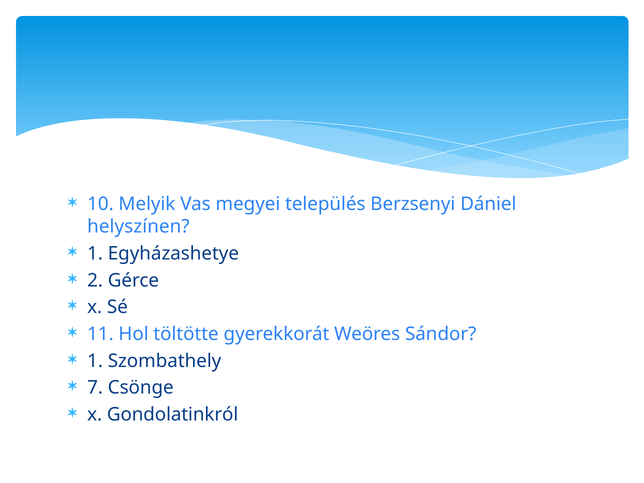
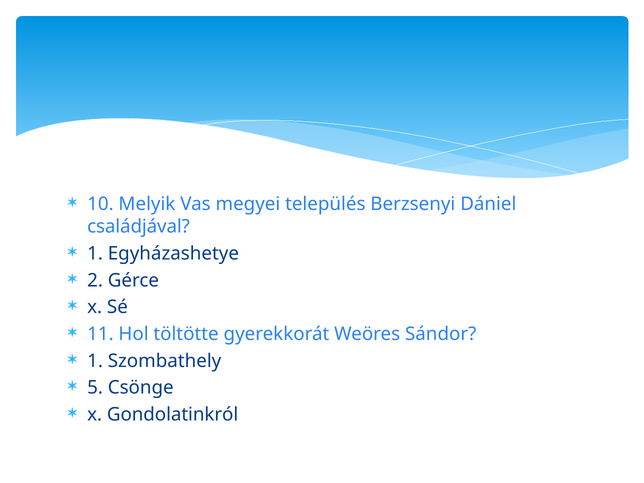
helyszínen: helyszínen -> családjával
7: 7 -> 5
